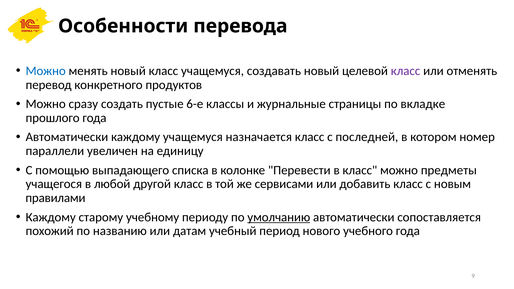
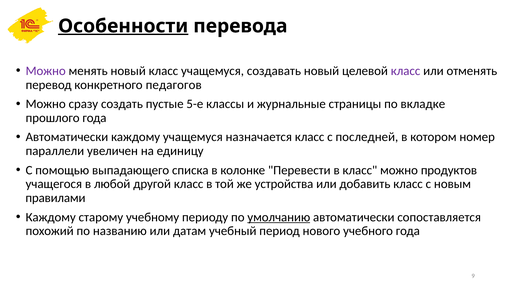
Особенности underline: none -> present
Можно at (46, 71) colour: blue -> purple
продуктов: продуктов -> педагогов
6-е: 6-е -> 5-е
предметы: предметы -> продуктов
сервисами: сервисами -> устройства
